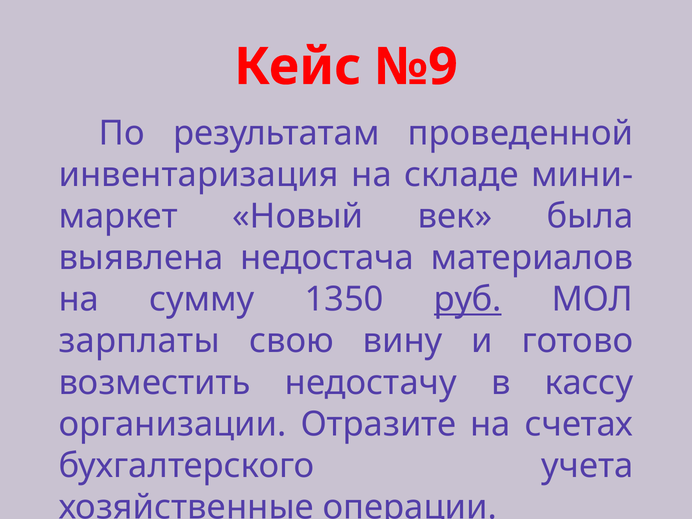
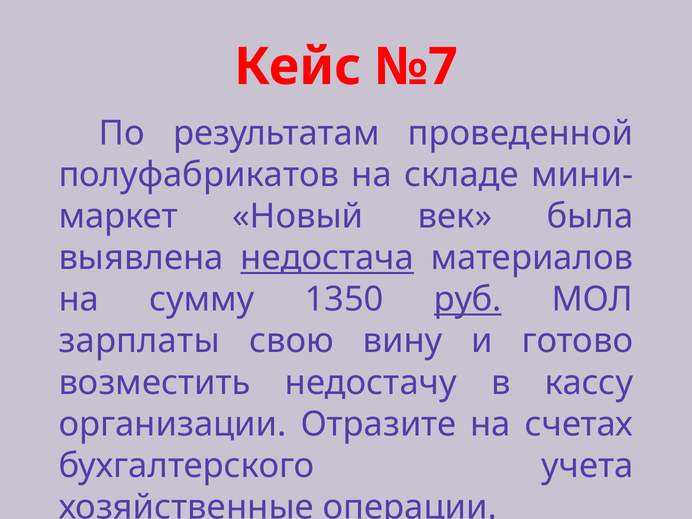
№9: №9 -> №7
инвентаризация: инвентаризация -> полуфабрикатов
недостача underline: none -> present
